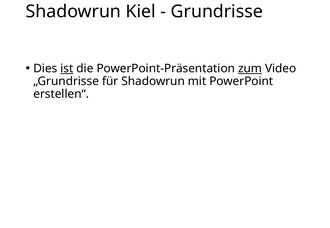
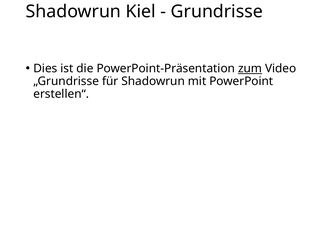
ist underline: present -> none
